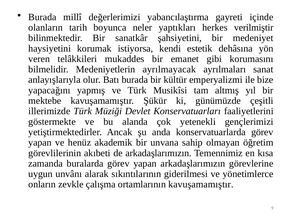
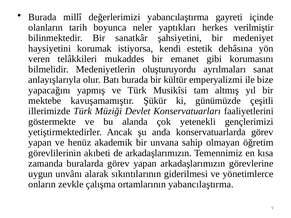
ayrılmayacak: ayrılmayacak -> oluşturuyordu
ortamlarının kavuşamamıştır: kavuşamamıştır -> yabancılaştırma
